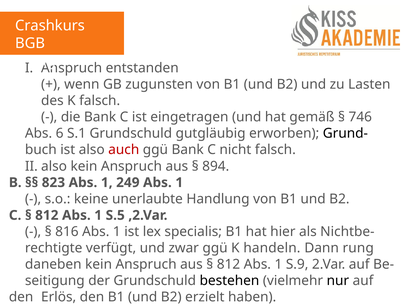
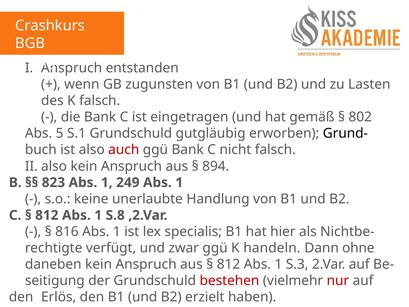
746: 746 -> 802
6: 6 -> 5
S.5: S.5 -> S.8
rung: rung -> ohne
S.9: S.9 -> S.3
bestehen colour: black -> red
nur colour: black -> red
